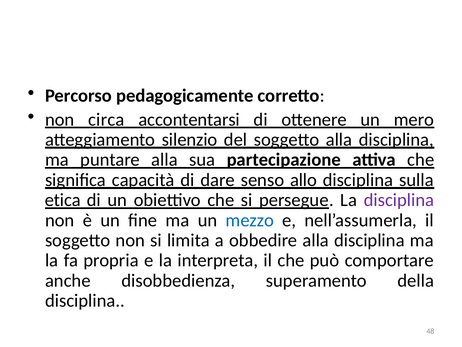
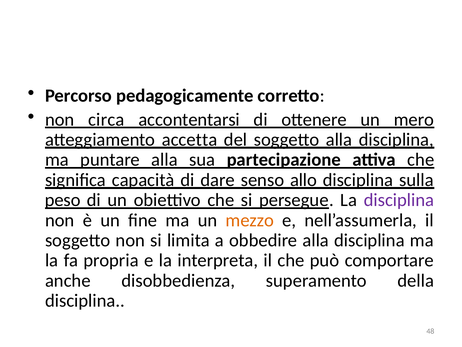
silenzio: silenzio -> accetta
etica: etica -> peso
mezzo colour: blue -> orange
